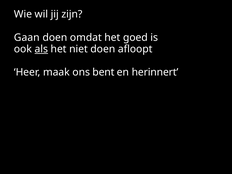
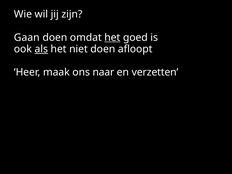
het at (112, 37) underline: none -> present
bent: bent -> naar
herinnert: herinnert -> verzetten
